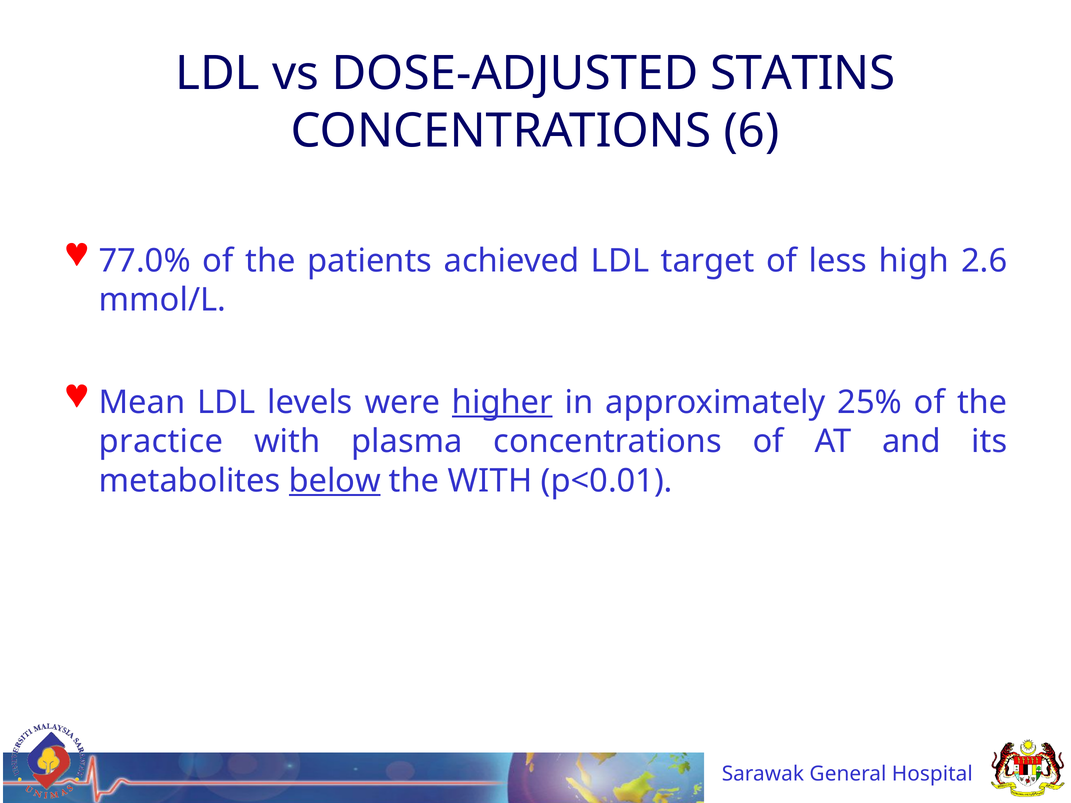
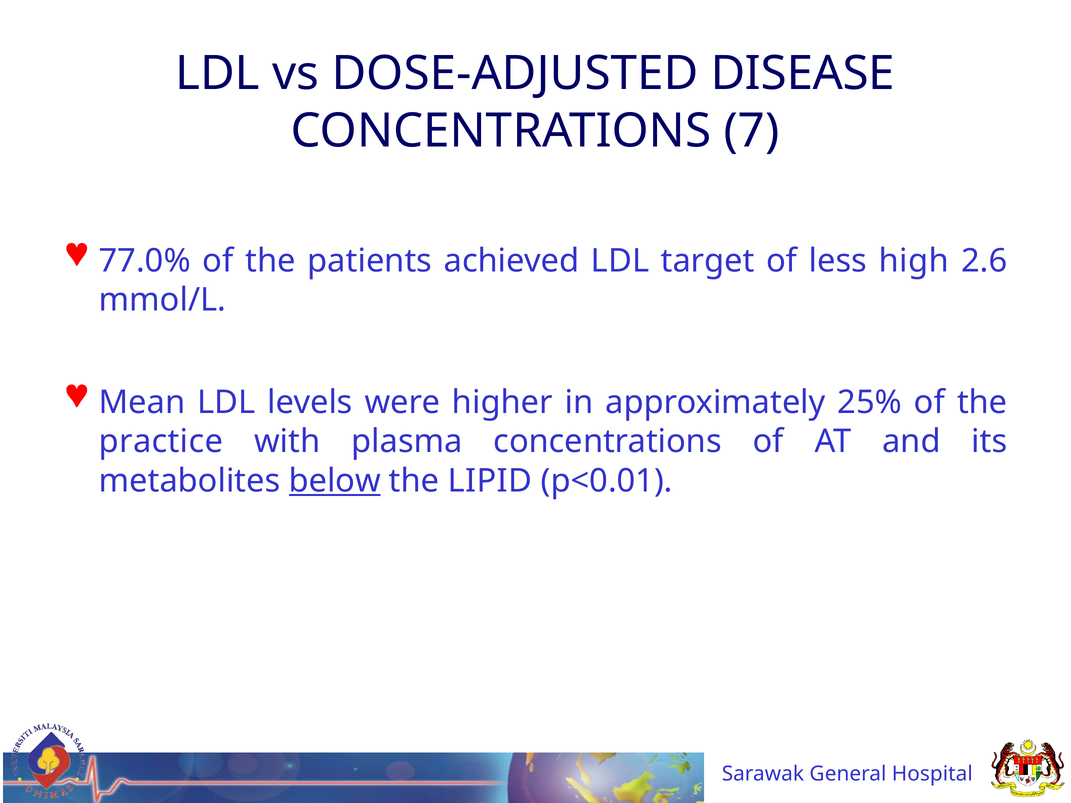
STATINS: STATINS -> DISEASE
6: 6 -> 7
higher underline: present -> none
the WITH: WITH -> LIPID
